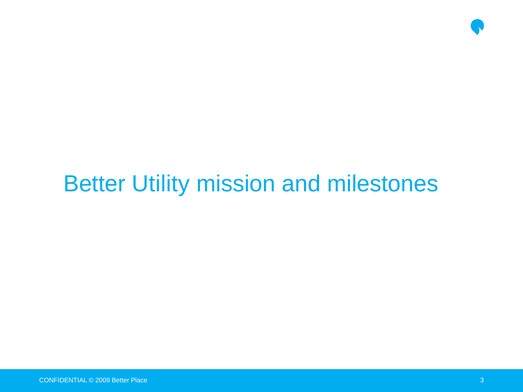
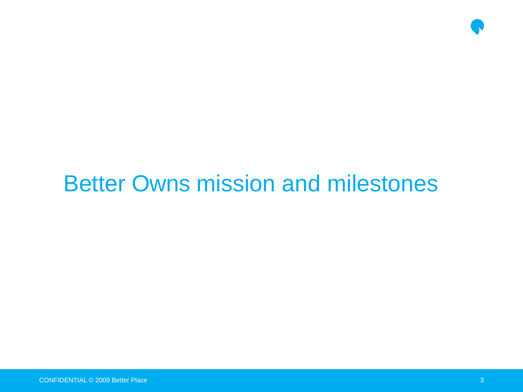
Utility: Utility -> Owns
